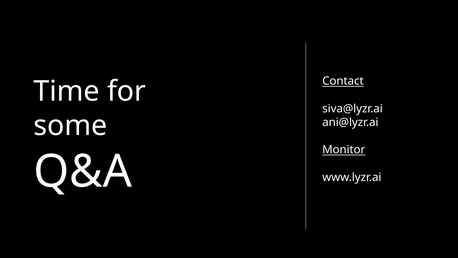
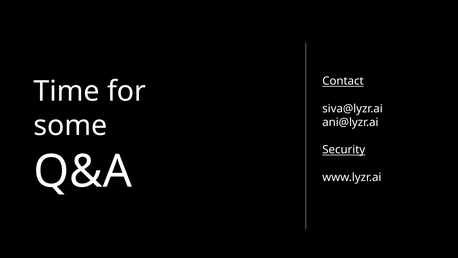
Monitor: Monitor -> Security
